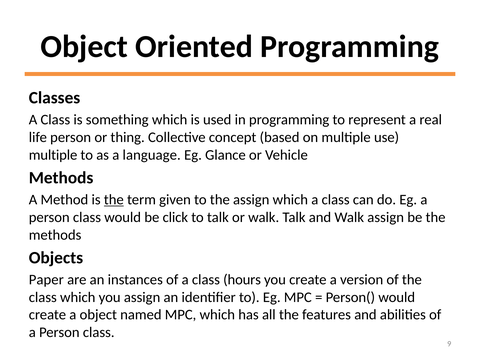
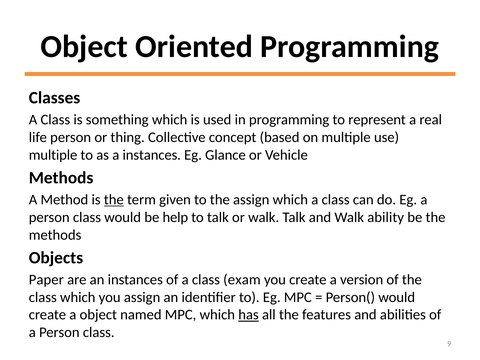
a language: language -> instances
click: click -> help
Walk assign: assign -> ability
hours: hours -> exam
has underline: none -> present
